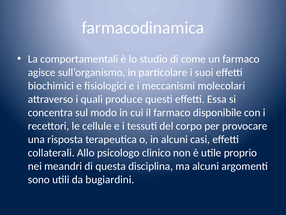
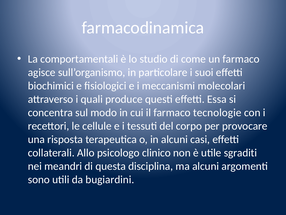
disponibile: disponibile -> tecnologie
proprio: proprio -> sgraditi
